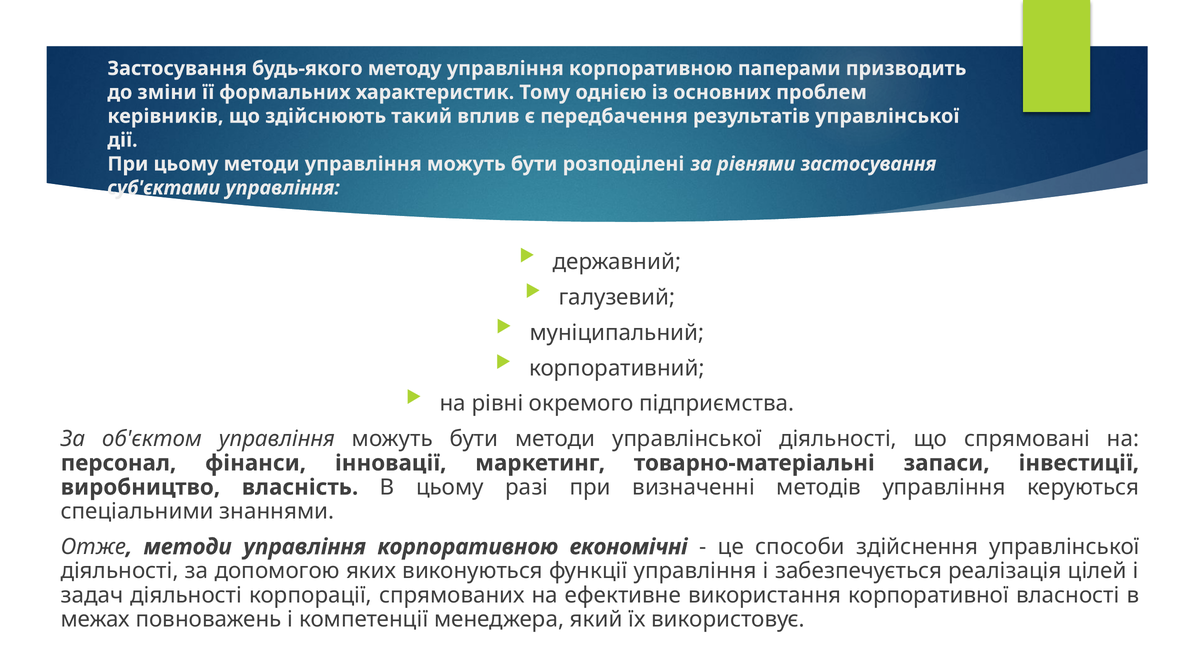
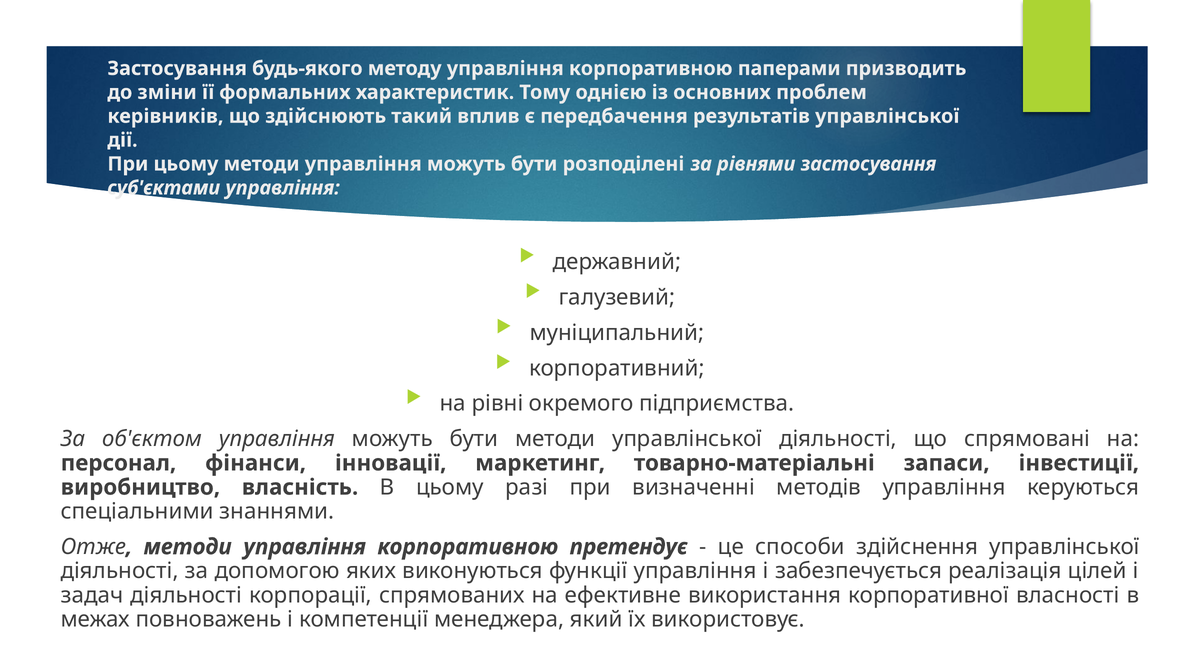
економічні: економічні -> претендує
